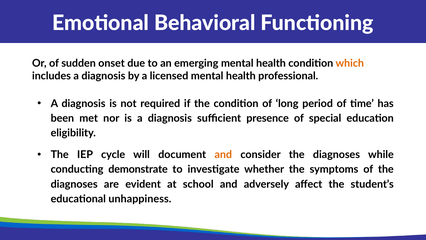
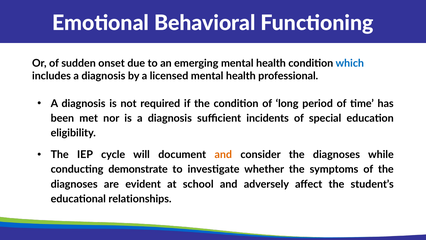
which colour: orange -> blue
presence: presence -> incidents
unhappiness: unhappiness -> relationships
